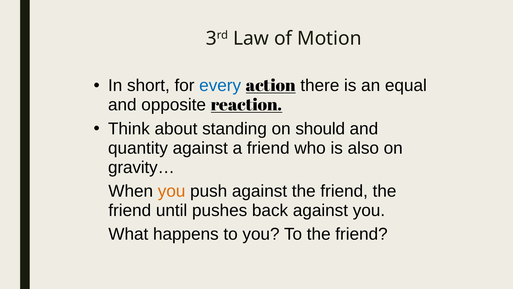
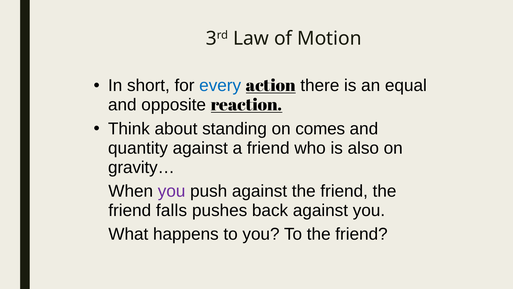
should: should -> comes
you at (172, 191) colour: orange -> purple
until: until -> falls
